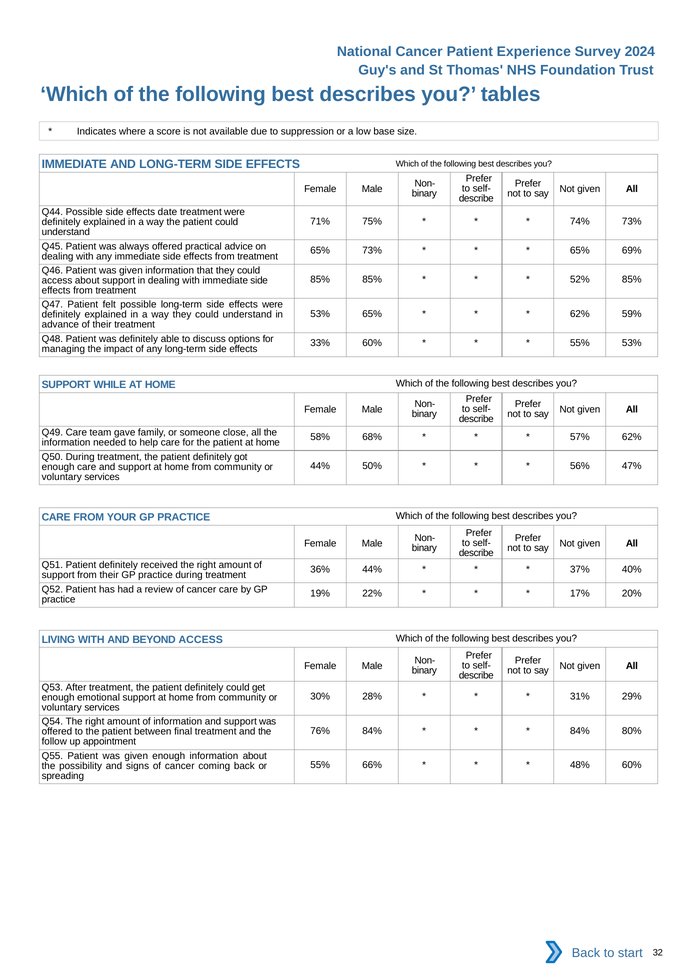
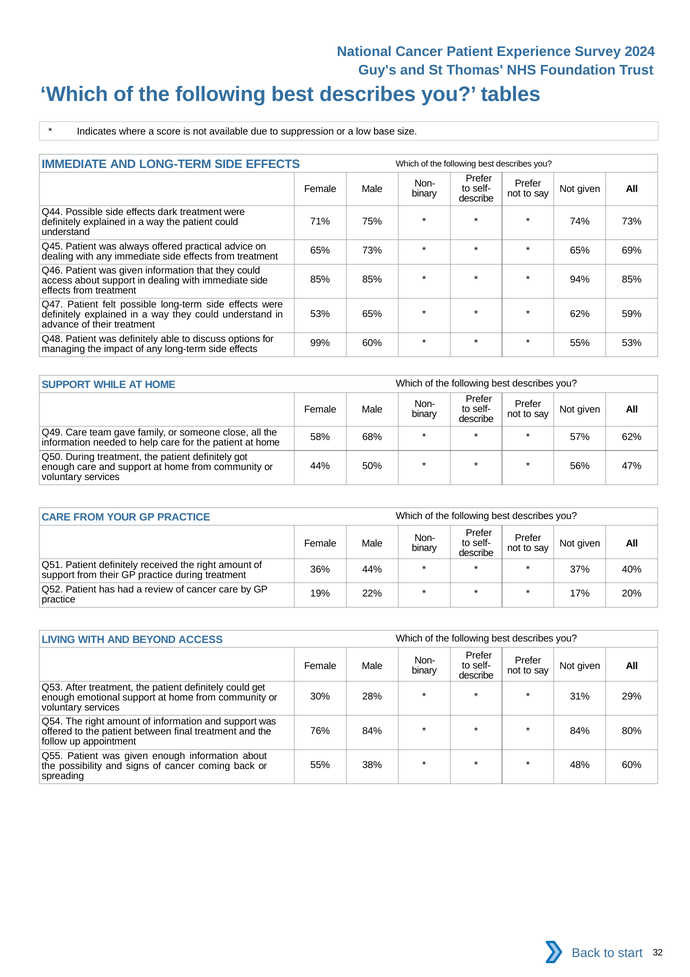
date: date -> dark
52%: 52% -> 94%
33%: 33% -> 99%
66%: 66% -> 38%
